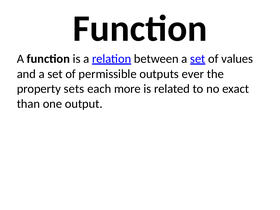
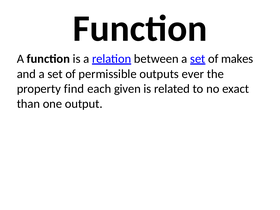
values: values -> makes
sets: sets -> find
more: more -> given
